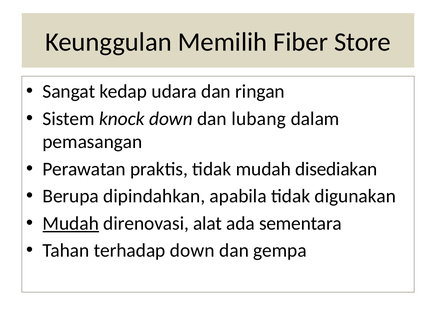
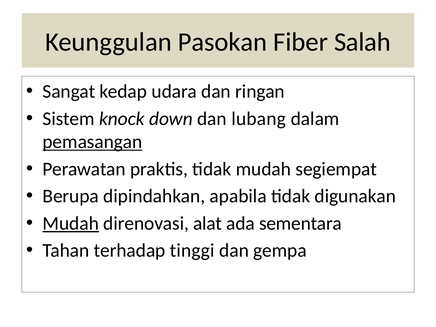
Memilih: Memilih -> Pasokan
Store: Store -> Salah
pemasangan underline: none -> present
disediakan: disediakan -> segiempat
terhadap down: down -> tinggi
